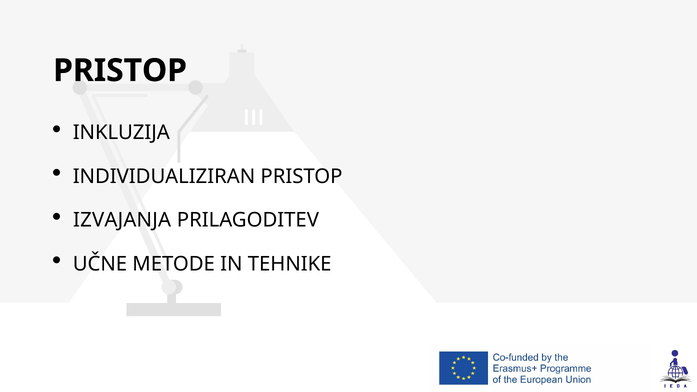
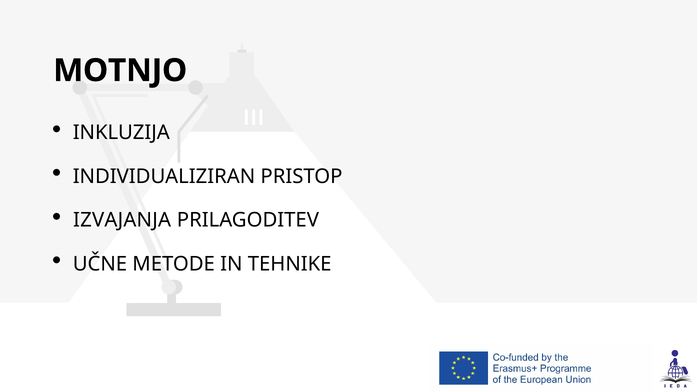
PRISTOP at (120, 71): PRISTOP -> MOTNJO
